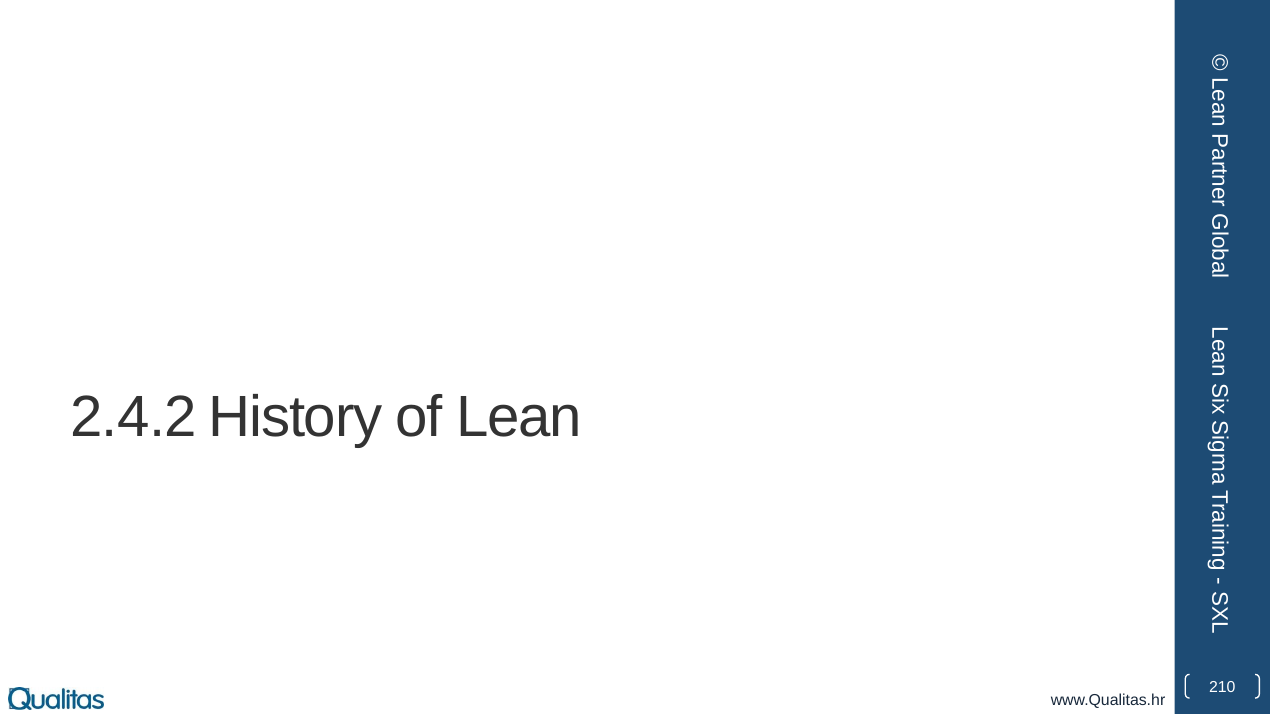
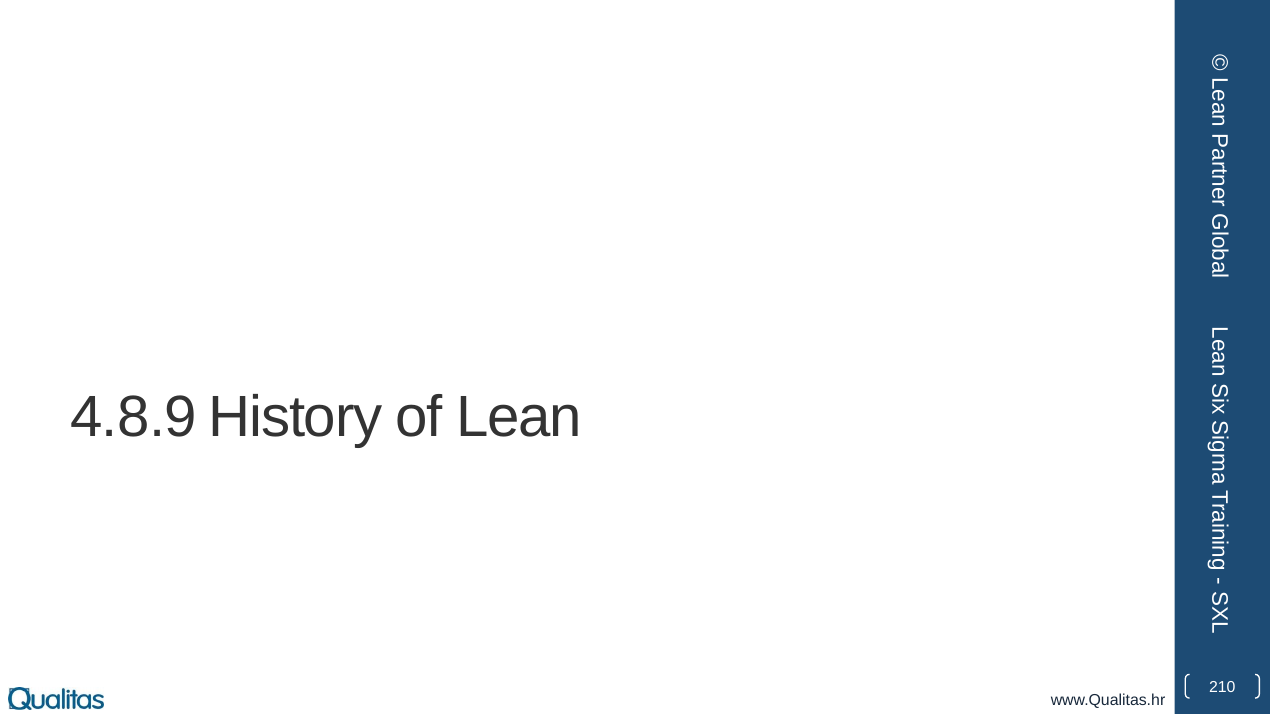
2.4.2: 2.4.2 -> 4.8.9
